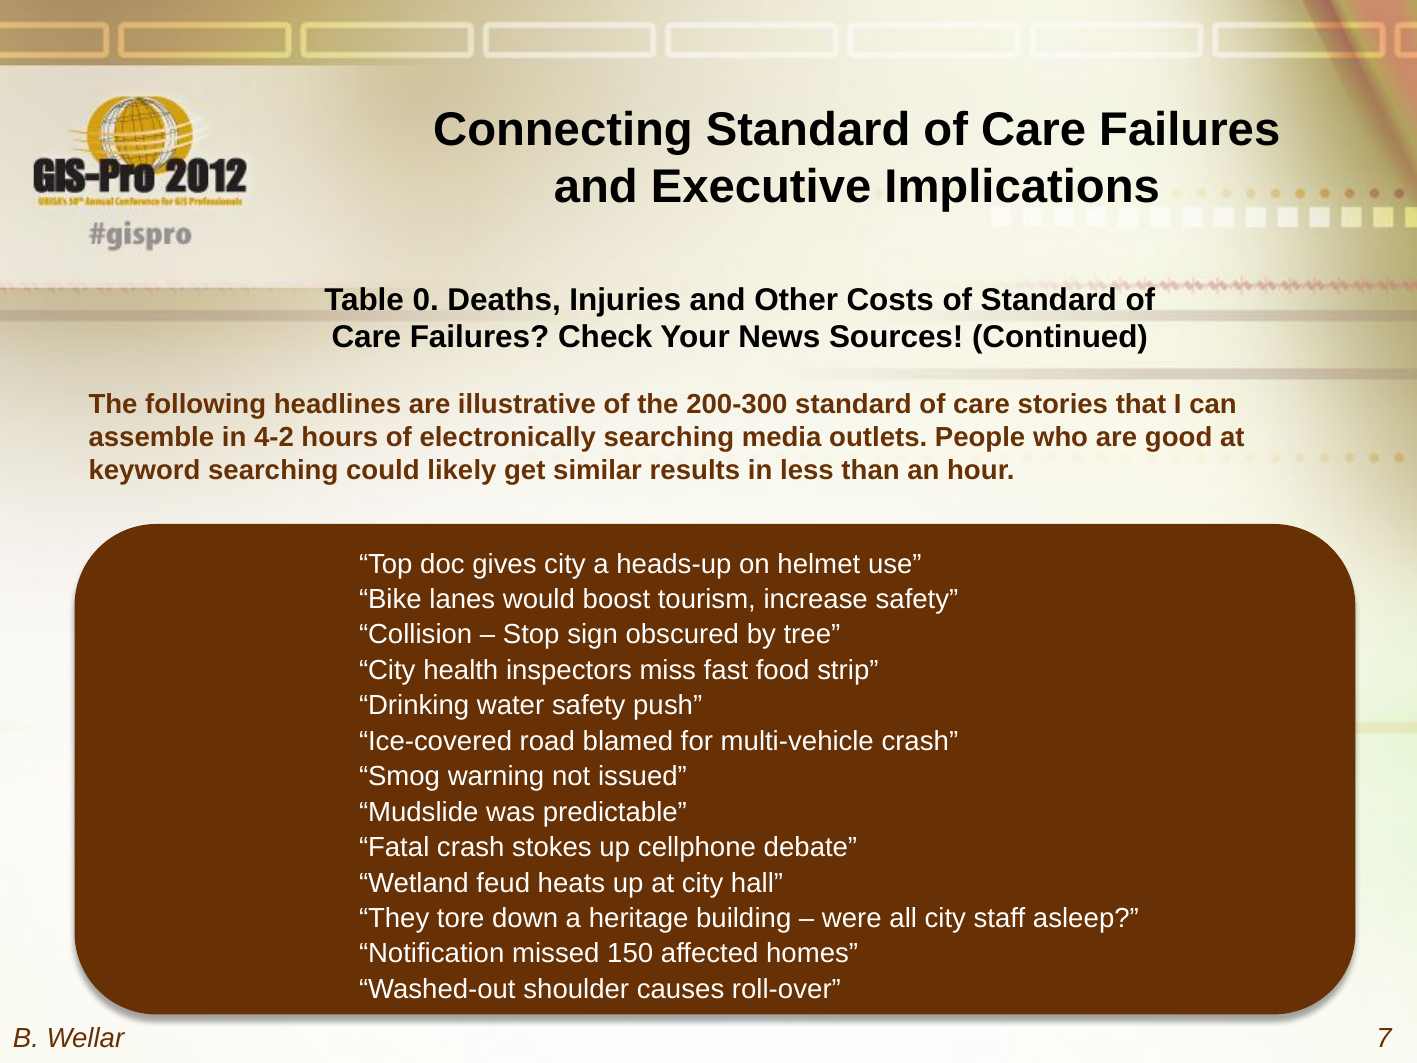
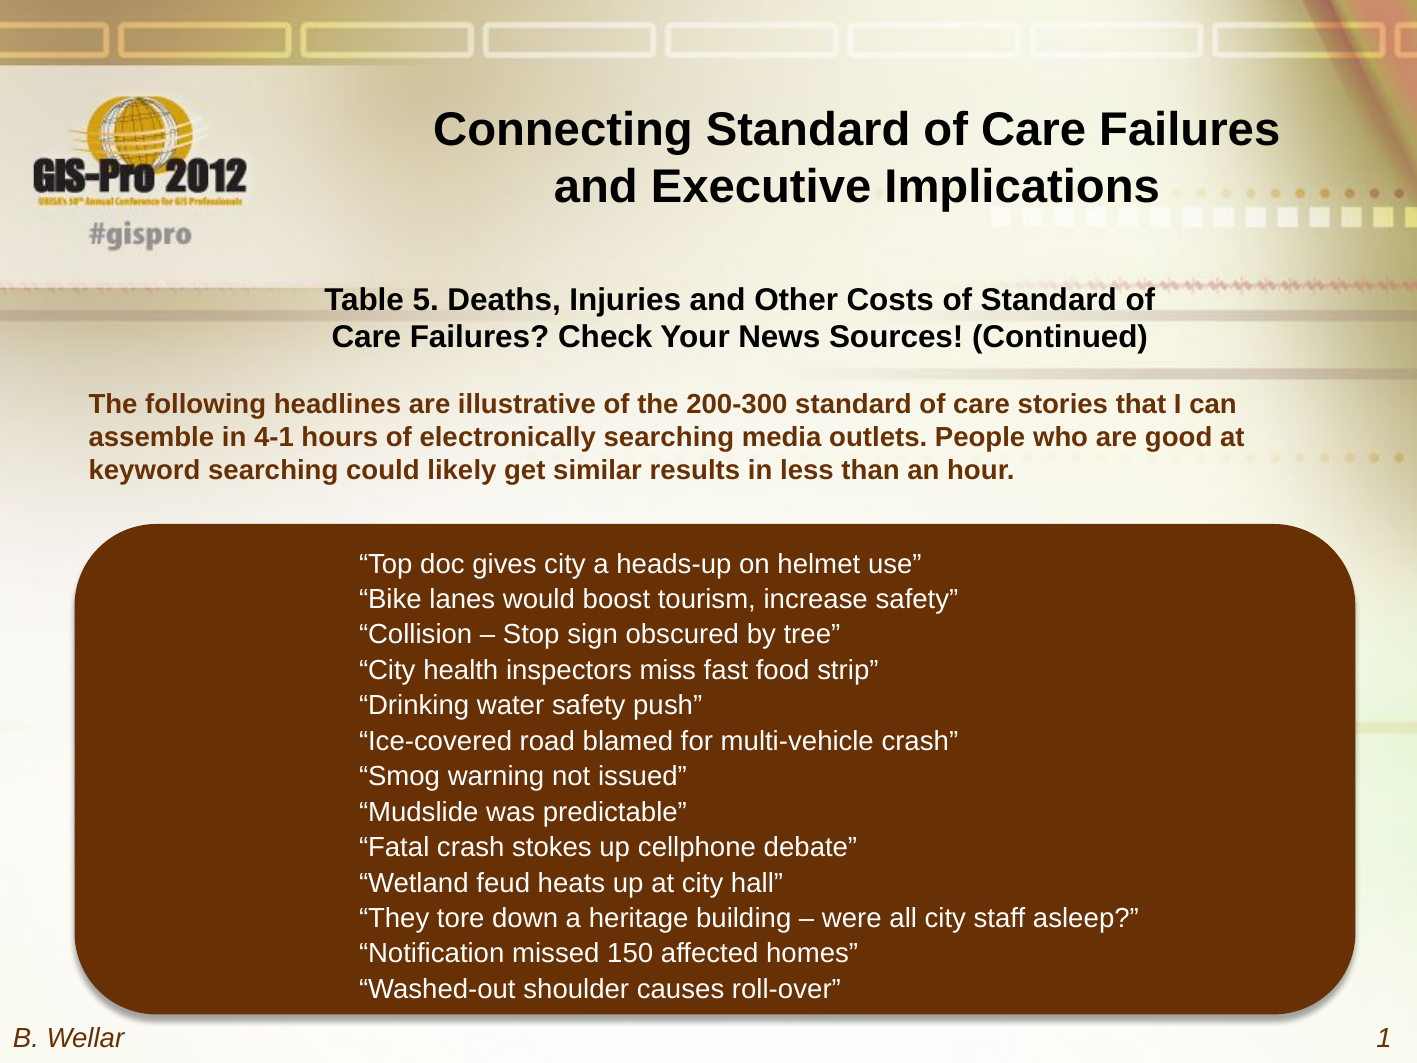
0: 0 -> 5
4-2: 4-2 -> 4-1
7: 7 -> 1
